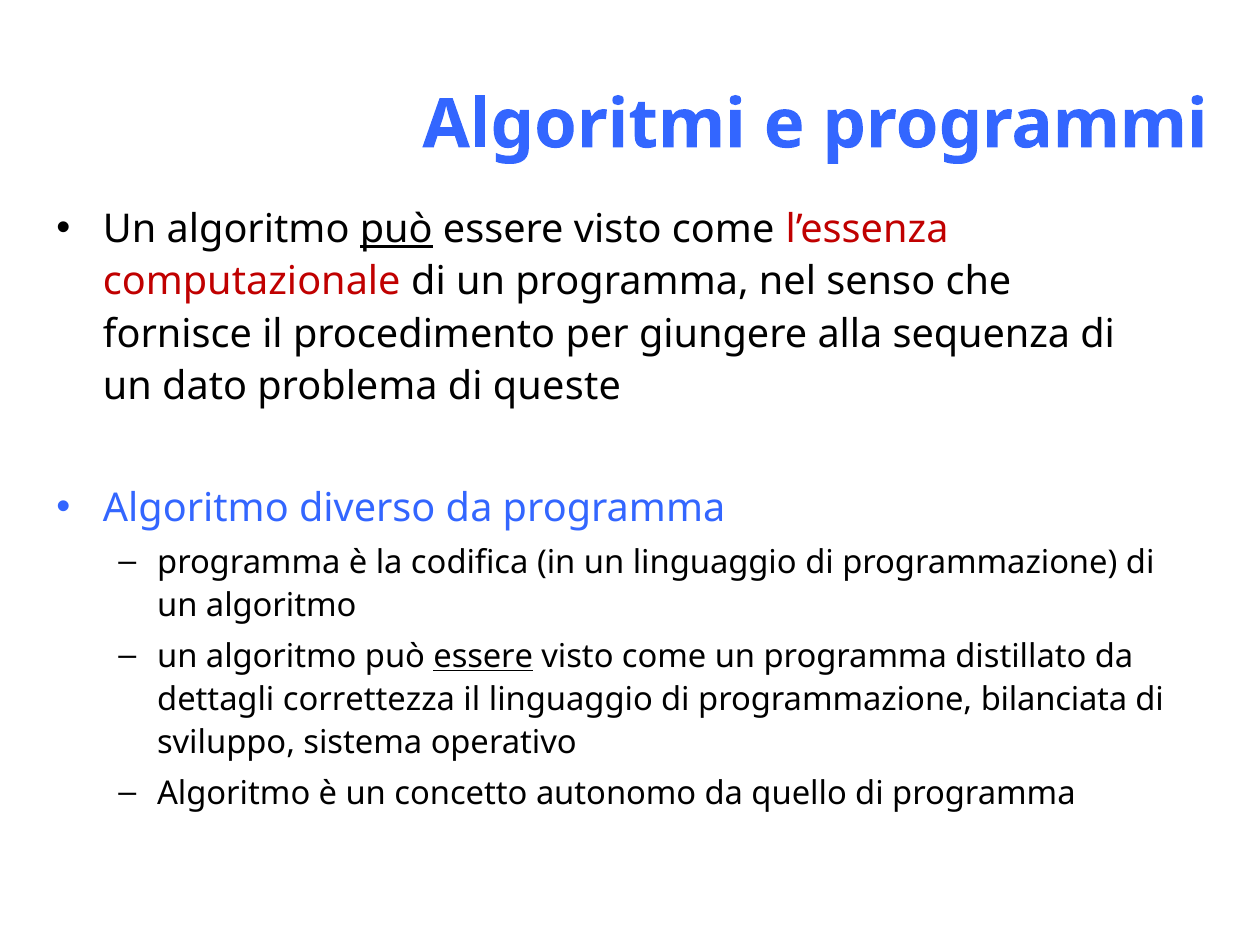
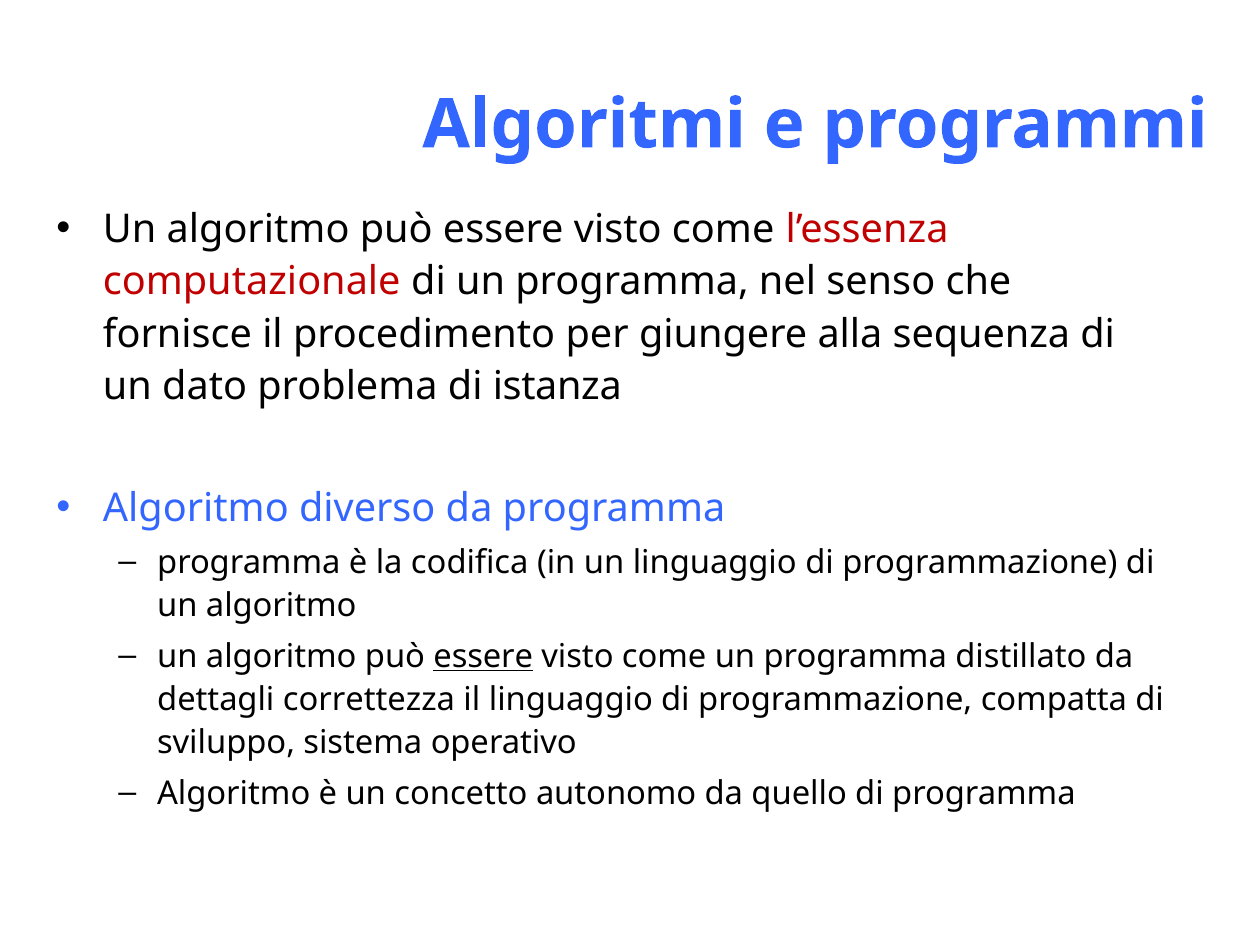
può at (396, 229) underline: present -> none
queste: queste -> istanza
bilanciata: bilanciata -> compatta
